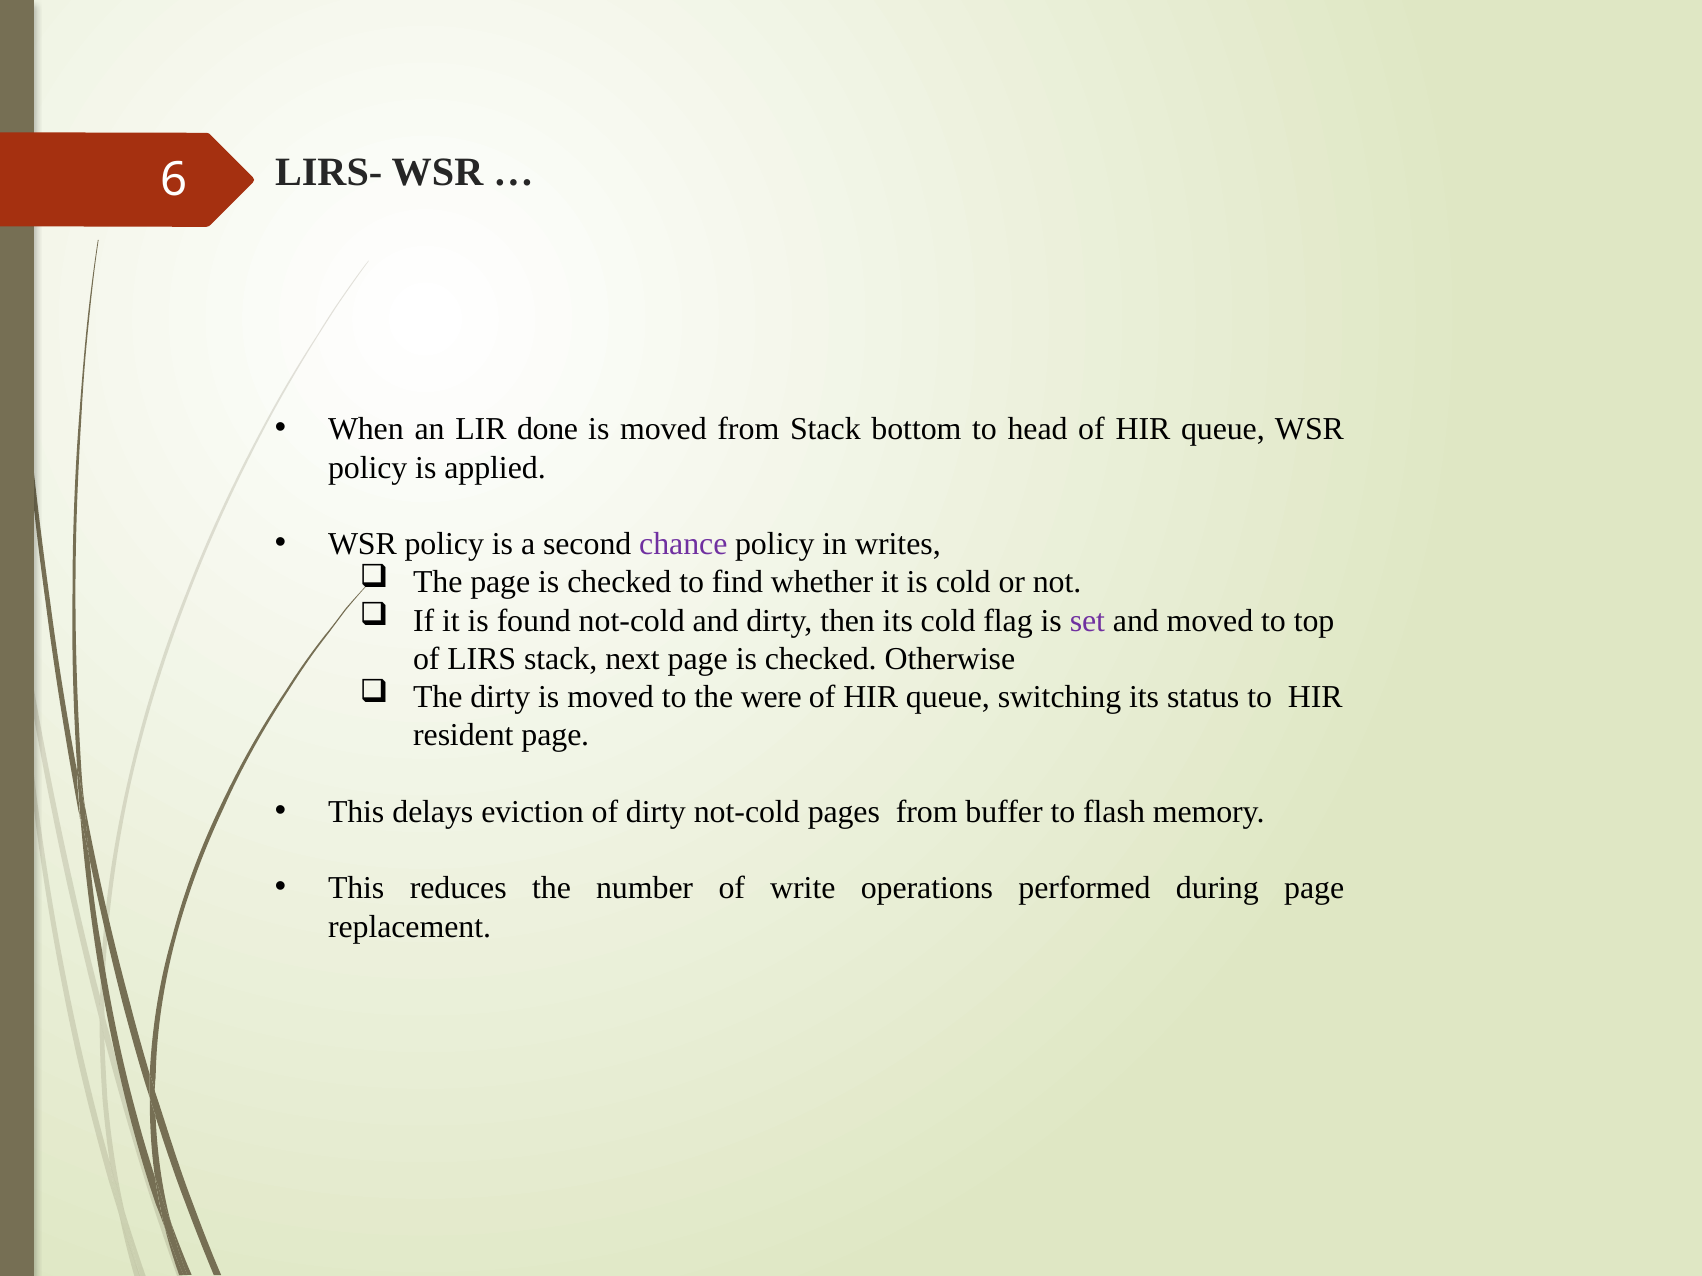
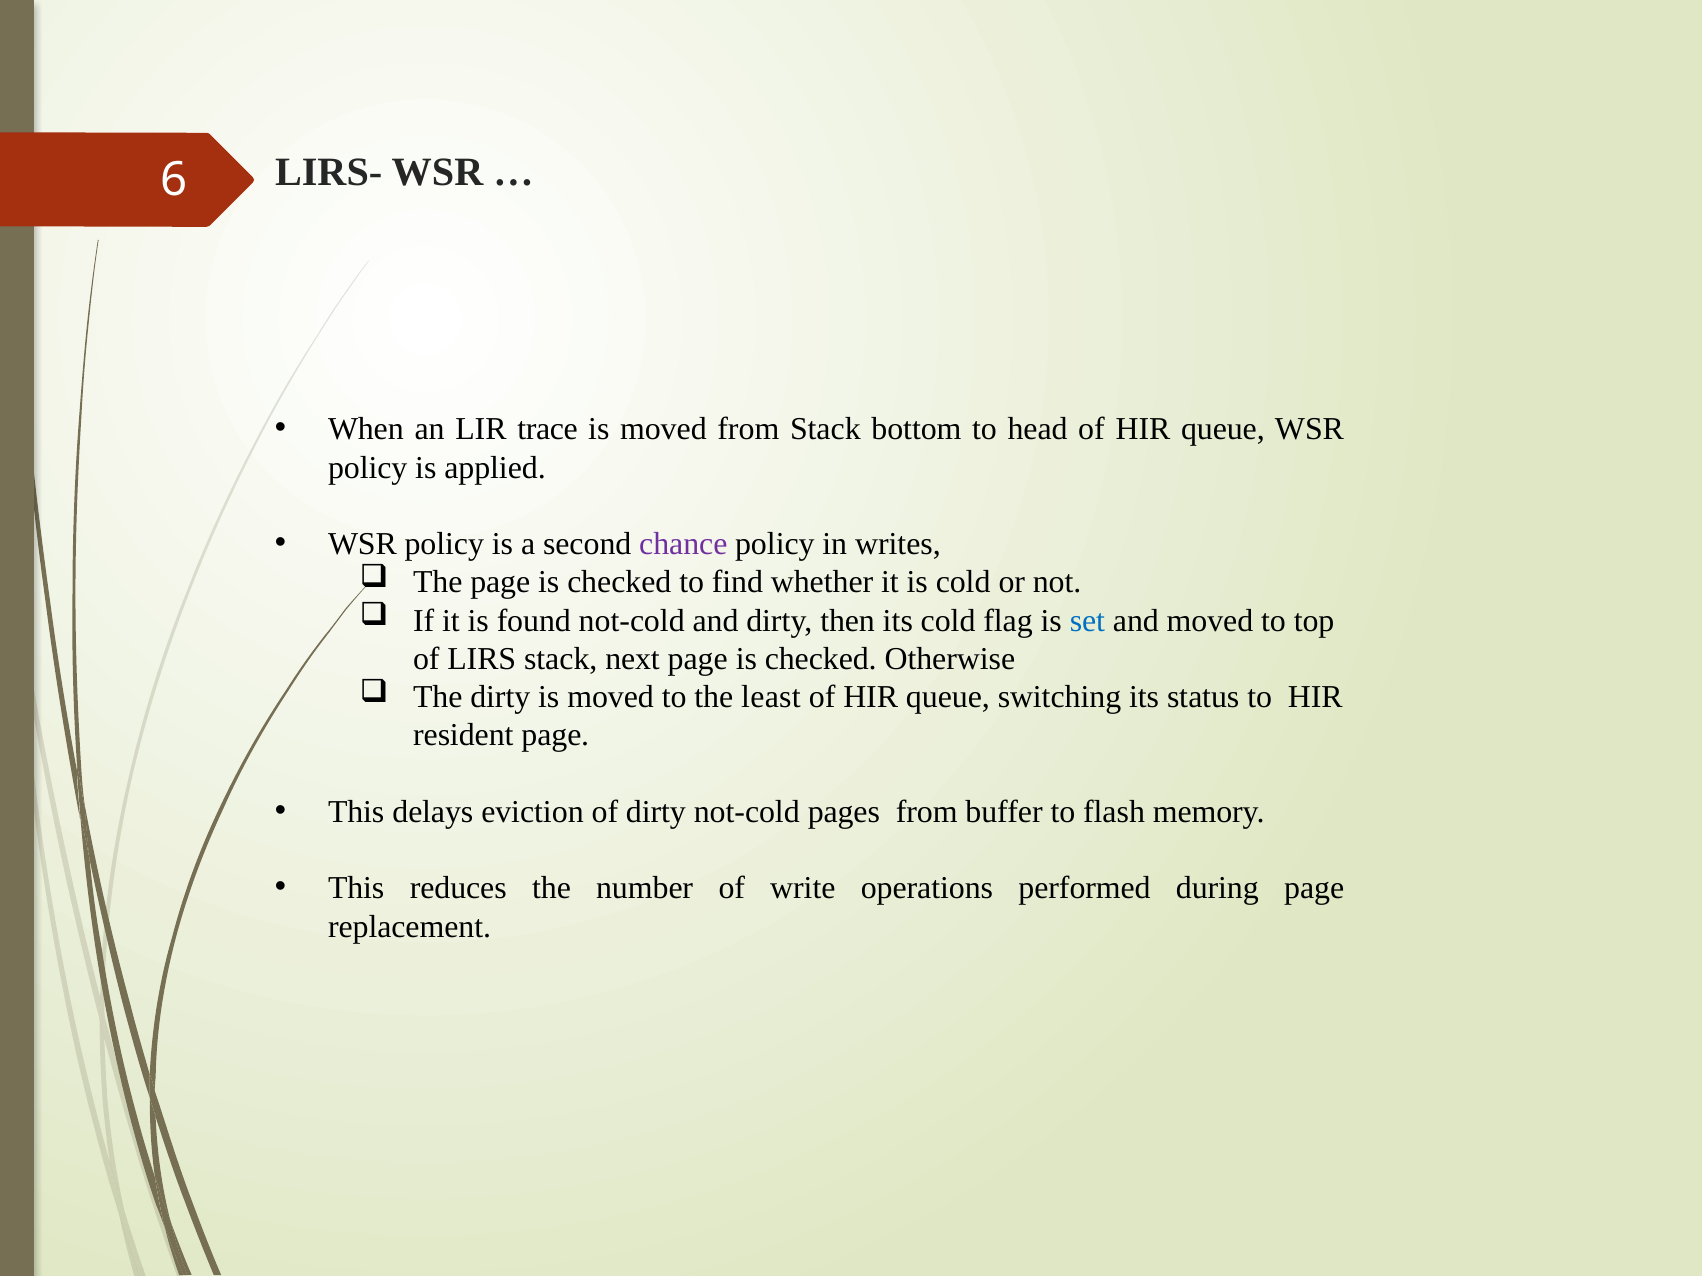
done: done -> trace
set colour: purple -> blue
were: were -> least
